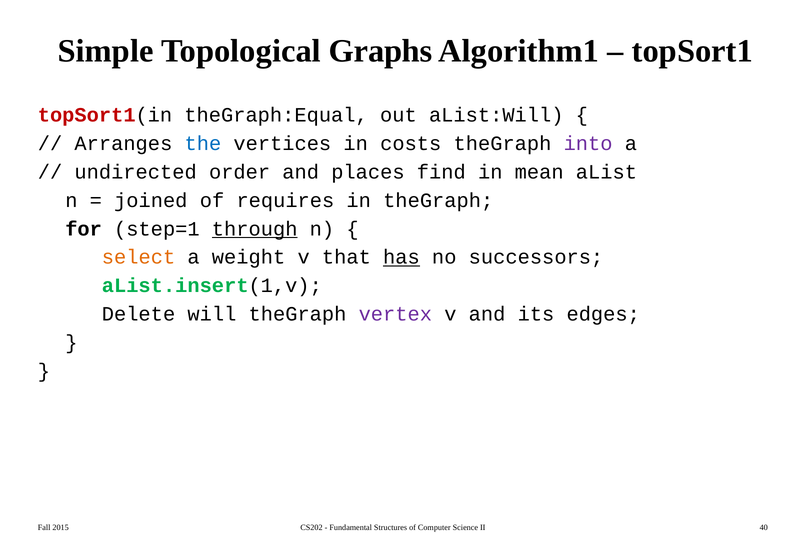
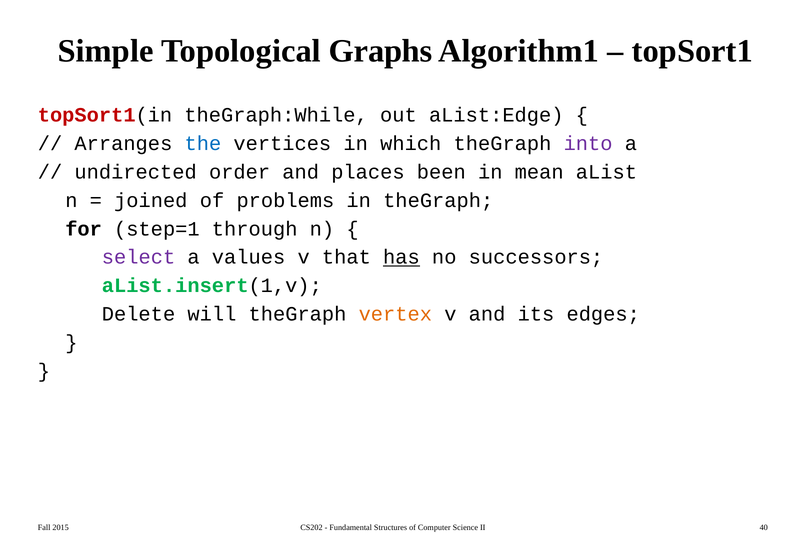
theGraph:Equal: theGraph:Equal -> theGraph:While
aList:Will: aList:Will -> aList:Edge
costs: costs -> which
find: find -> been
requires: requires -> problems
through underline: present -> none
select colour: orange -> purple
weight: weight -> values
vertex colour: purple -> orange
